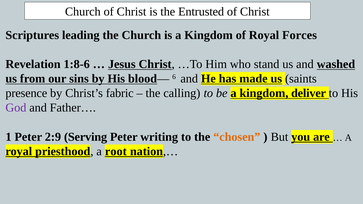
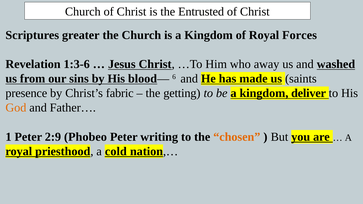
leading: leading -> greater
1:8-6: 1:8-6 -> 1:3-6
stand: stand -> away
calling: calling -> getting
God colour: purple -> orange
Serving: Serving -> Phobeo
root: root -> cold
